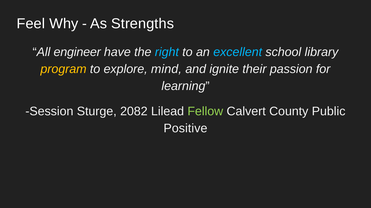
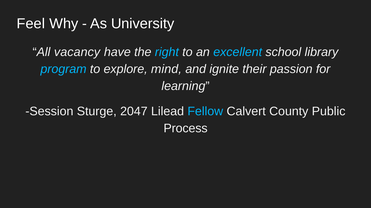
Strengths: Strengths -> University
engineer: engineer -> vacancy
program colour: yellow -> light blue
2082: 2082 -> 2047
Fellow colour: light green -> light blue
Positive: Positive -> Process
